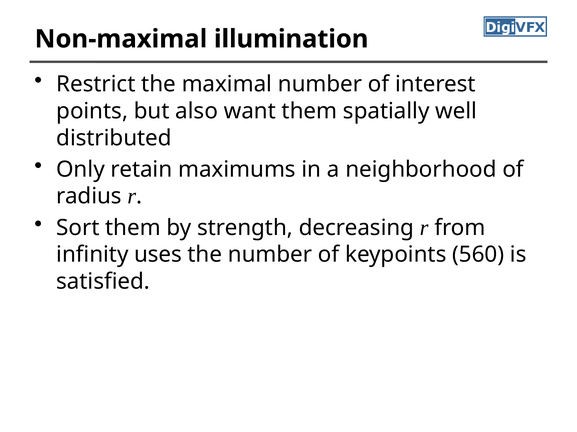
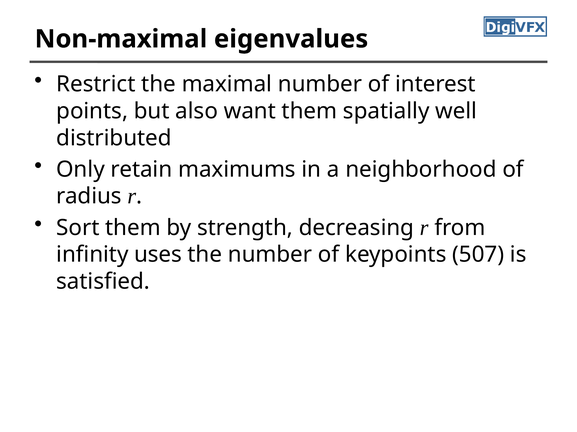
illumination: illumination -> eigenvalues
560: 560 -> 507
